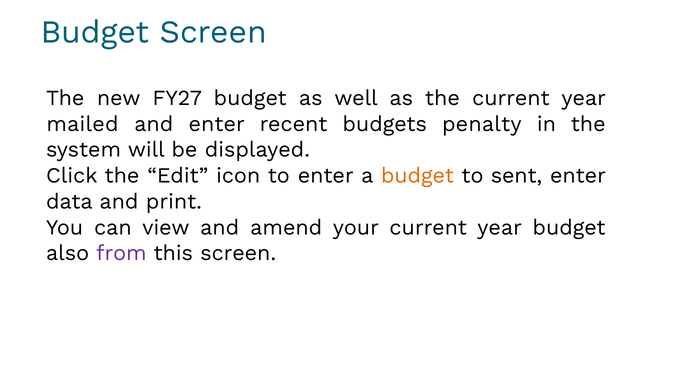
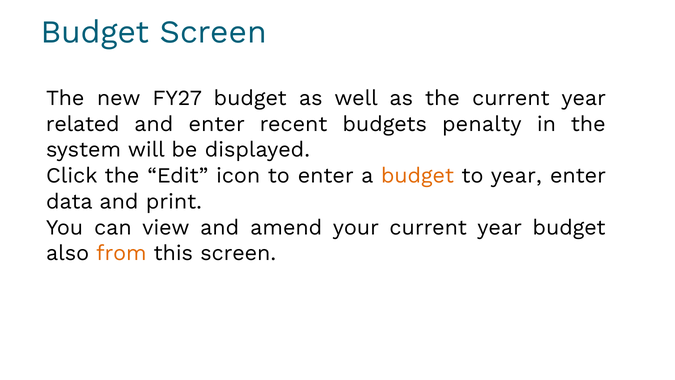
mailed: mailed -> related
to sent: sent -> year
from colour: purple -> orange
